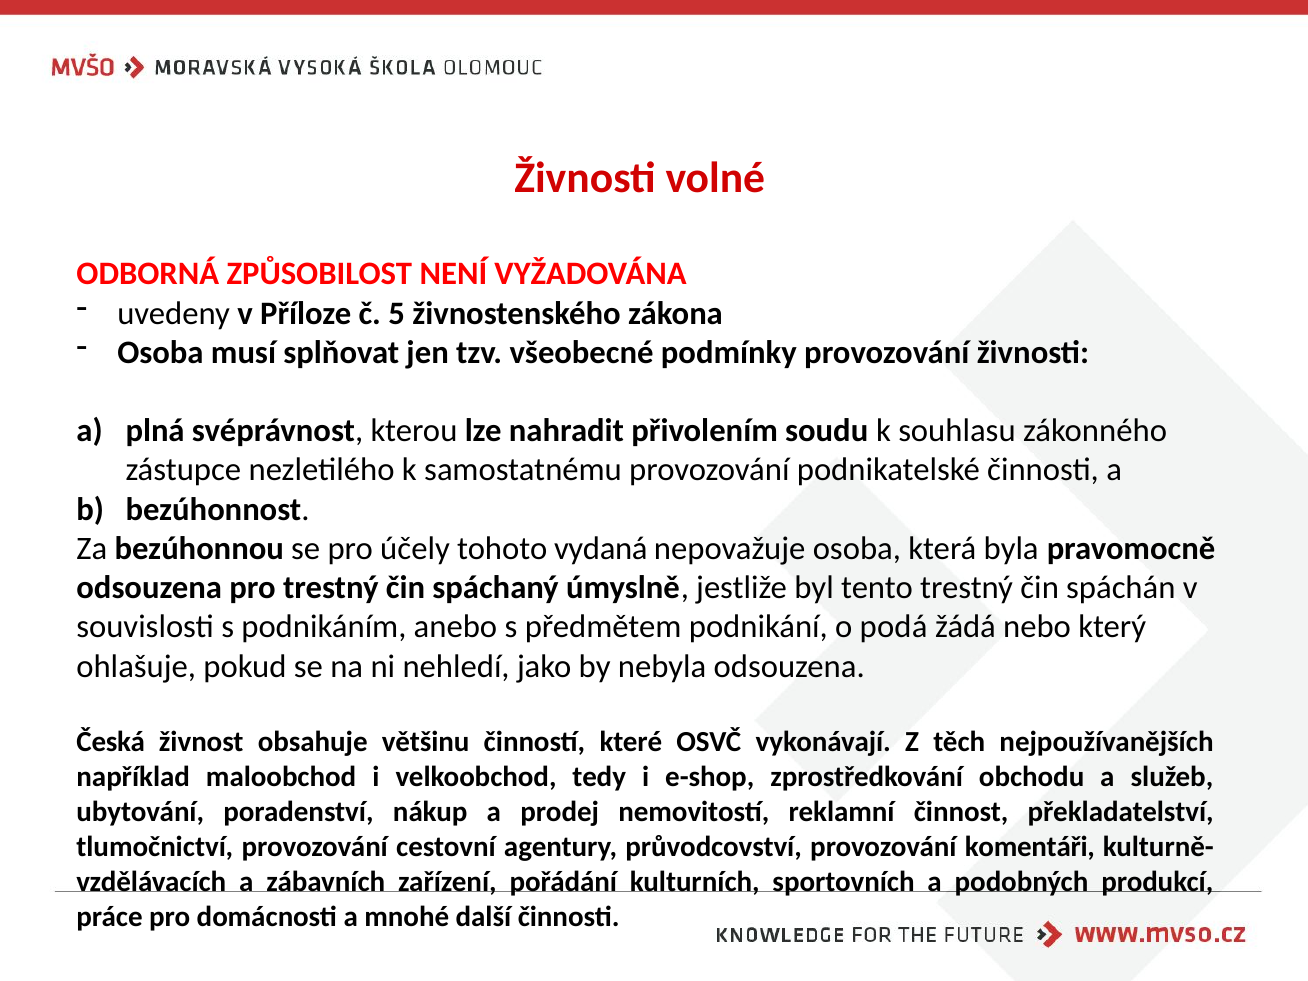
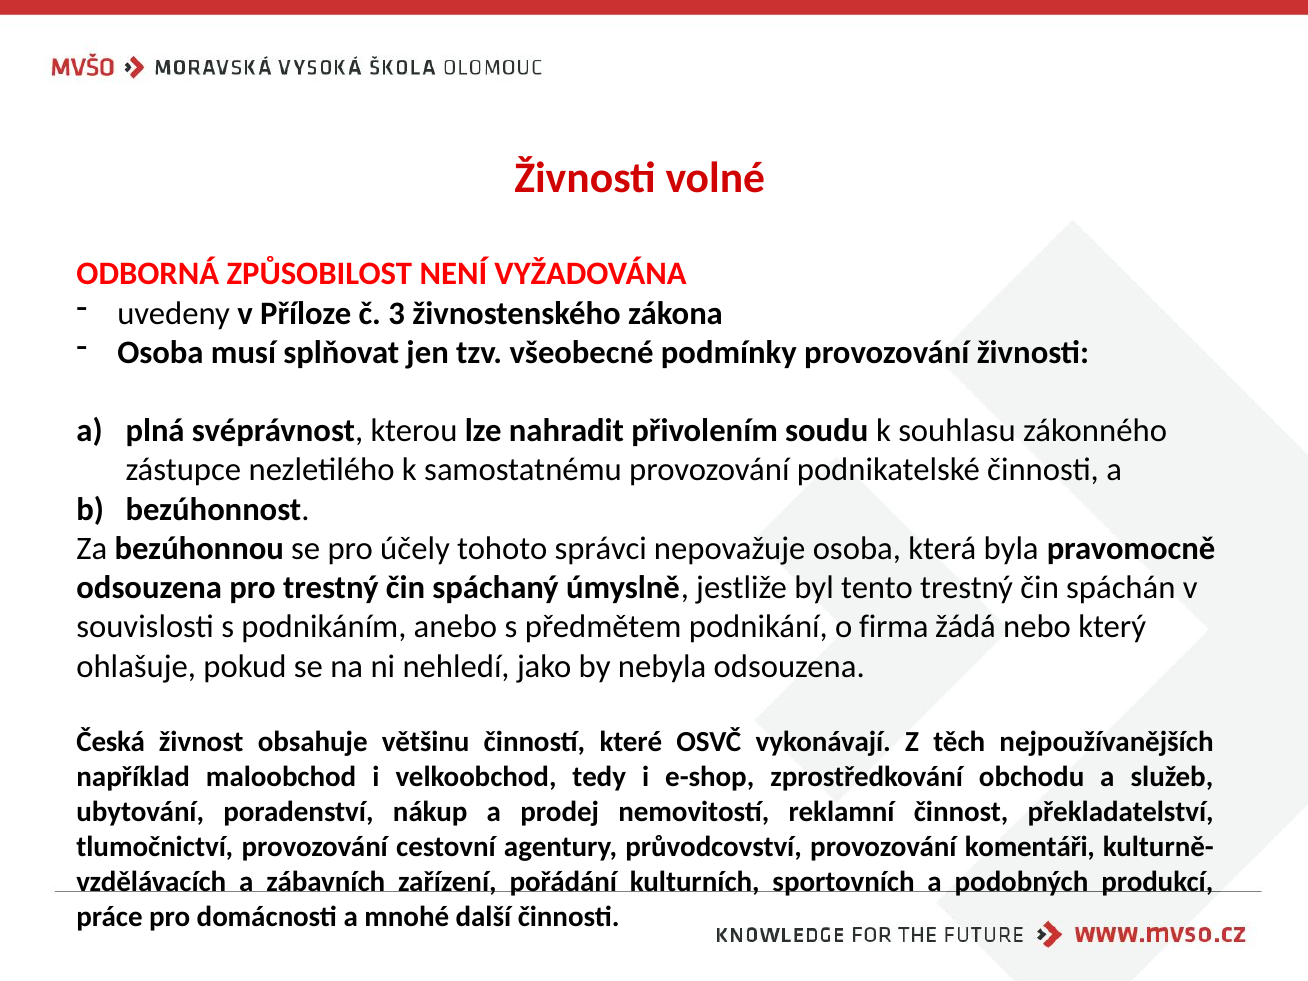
5: 5 -> 3
vydaná: vydaná -> správci
podá: podá -> firma
